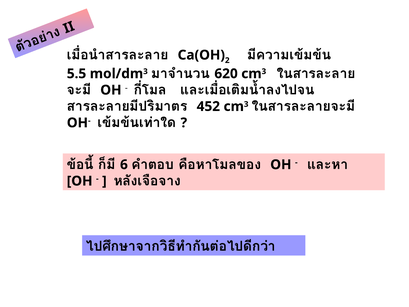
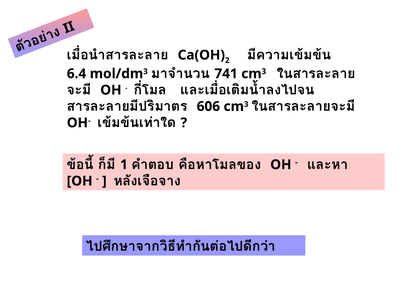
5.5: 5.5 -> 6.4
620: 620 -> 741
452: 452 -> 606
6: 6 -> 1
